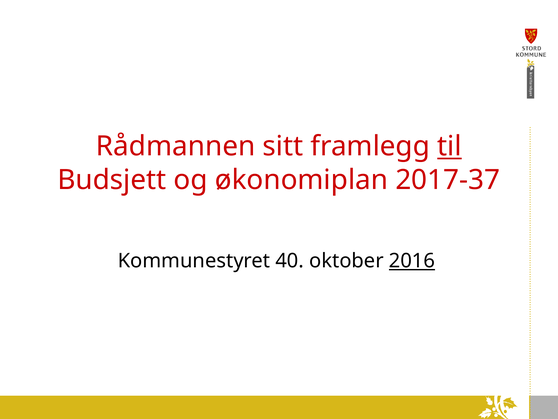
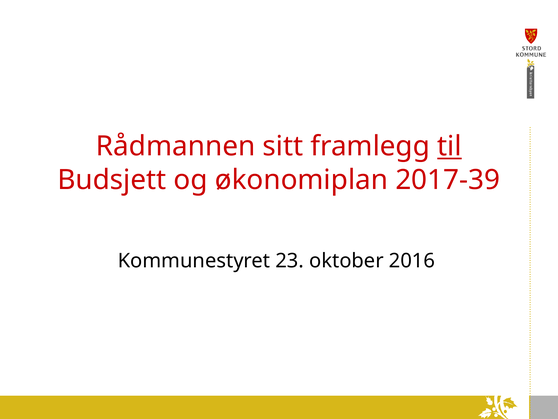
2017-37: 2017-37 -> 2017-39
40: 40 -> 23
2016 underline: present -> none
